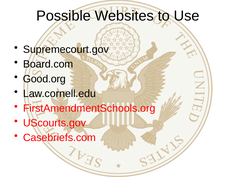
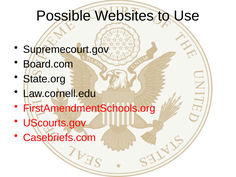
Good.org: Good.org -> State.org
